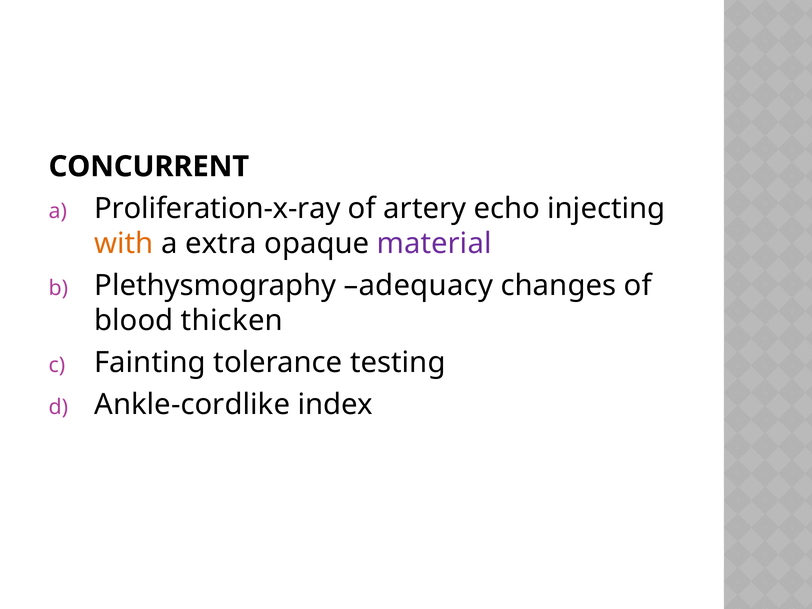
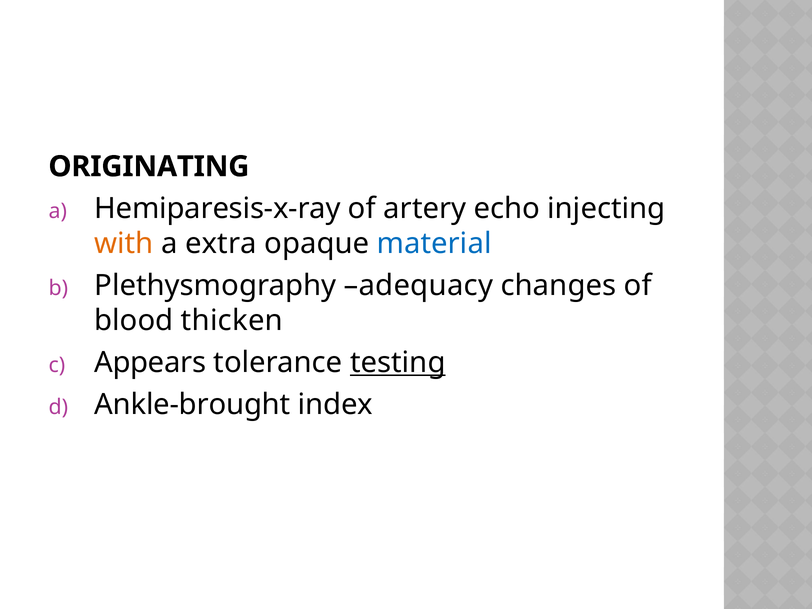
CONCURRENT: CONCURRENT -> ORIGINATING
Proliferation-x-ray: Proliferation-x-ray -> Hemiparesis-x-ray
material colour: purple -> blue
Fainting: Fainting -> Appears
testing underline: none -> present
Ankle-cordlike: Ankle-cordlike -> Ankle-brought
